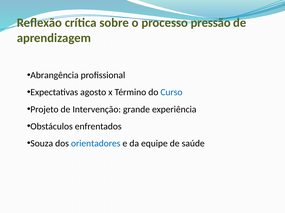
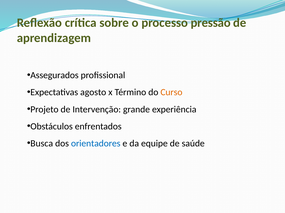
Abrangência: Abrangência -> Assegurados
Curso colour: blue -> orange
Souza: Souza -> Busca
